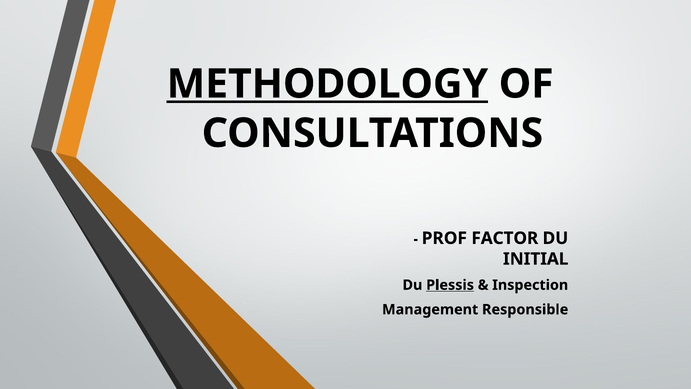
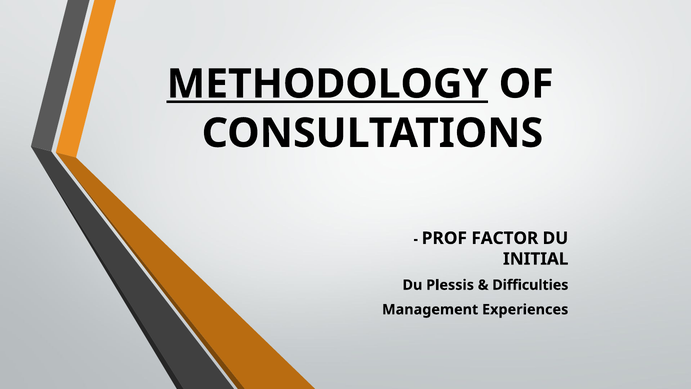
Plessis underline: present -> none
Inspection: Inspection -> Difficulties
Responsible: Responsible -> Experiences
